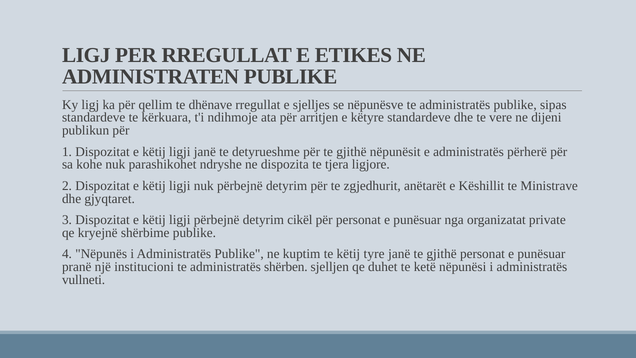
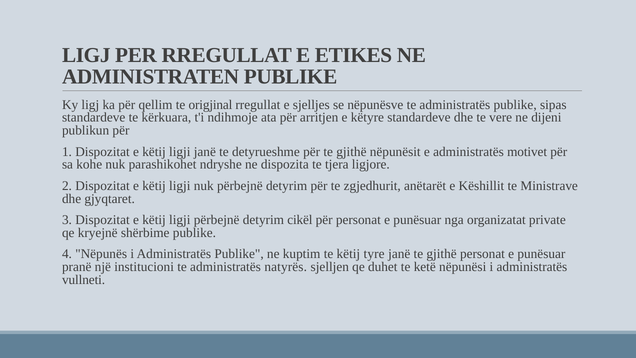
dhënave: dhënave -> origjinal
përherë: përherë -> motivet
shërben: shërben -> natyrës
